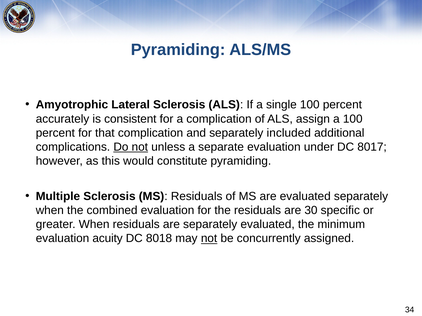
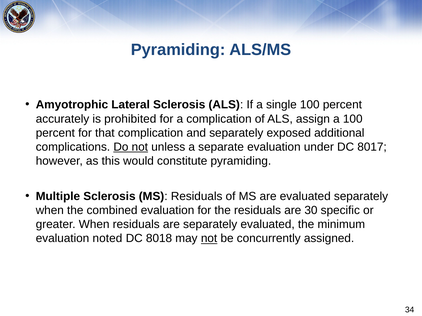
consistent: consistent -> prohibited
included: included -> exposed
acuity: acuity -> noted
